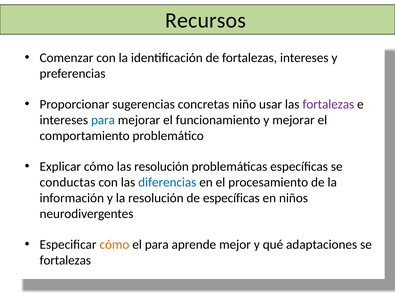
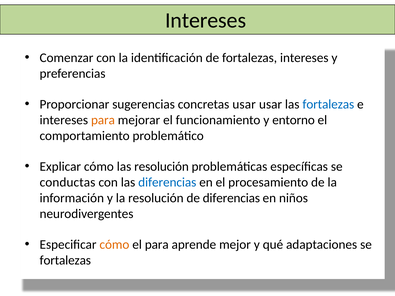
Recursos at (205, 20): Recursos -> Intereses
concretas niño: niño -> usar
fortalezas at (328, 104) colour: purple -> blue
para at (103, 120) colour: blue -> orange
y mejorar: mejorar -> entorno
de específicas: específicas -> diferencias
